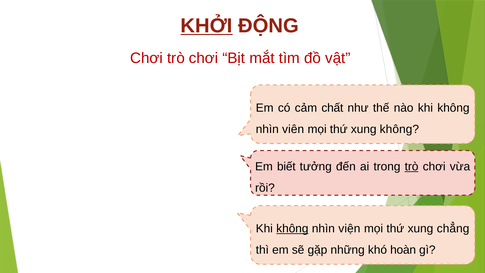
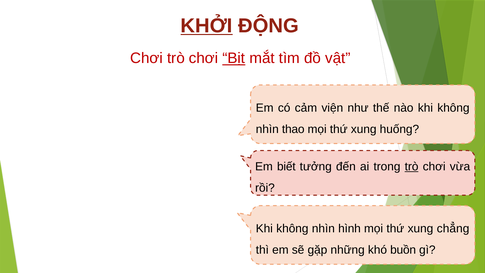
Bịt underline: none -> present
chất: chất -> viện
viên: viên -> thao
xung không: không -> huống
không at (292, 229) underline: present -> none
viện: viện -> hình
hoàn: hoàn -> buồn
